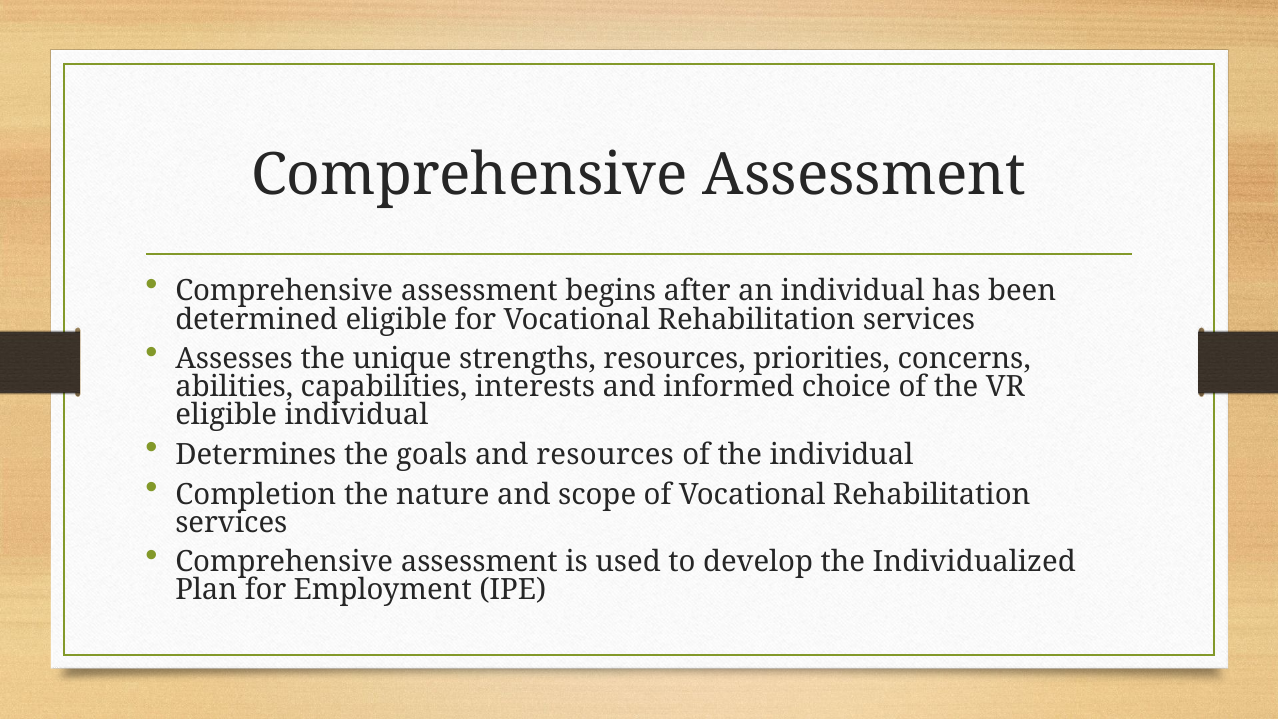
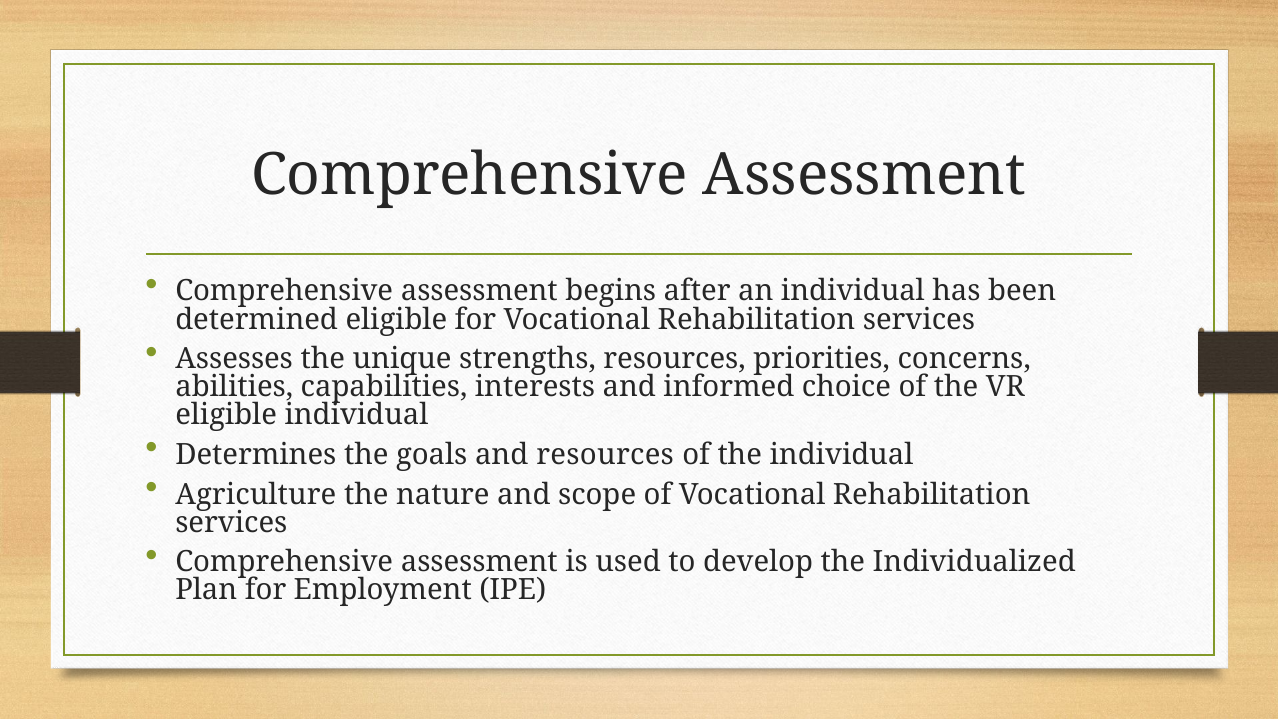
Completion: Completion -> Agriculture
